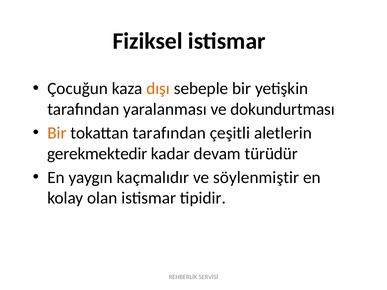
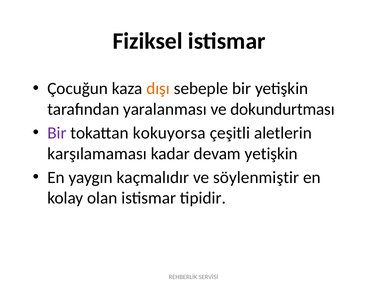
Bir at (57, 133) colour: orange -> purple
tokattan tarafından: tarafından -> kokuyorsa
gerekmektedir: gerekmektedir -> karşılamaması
devam türüdür: türüdür -> yetişkin
